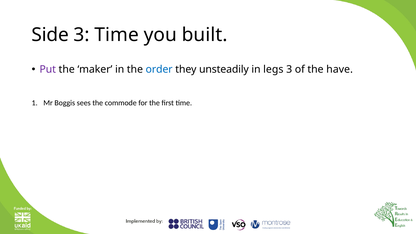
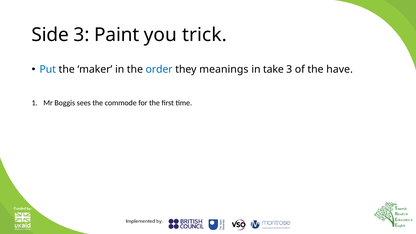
3 Time: Time -> Paint
built: built -> trick
Put colour: purple -> blue
unsteadily: unsteadily -> meanings
legs: legs -> take
